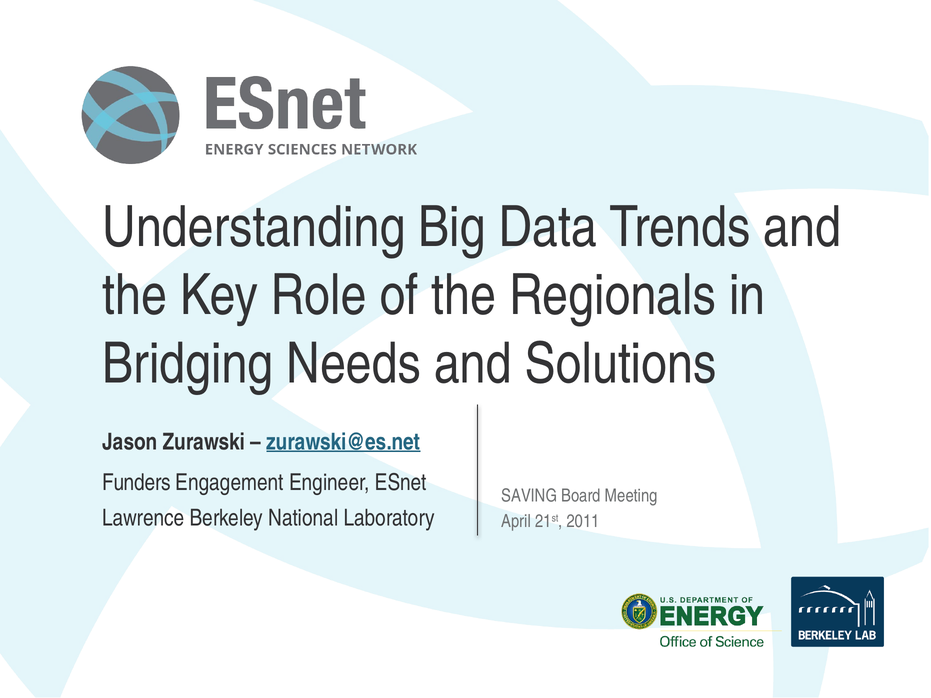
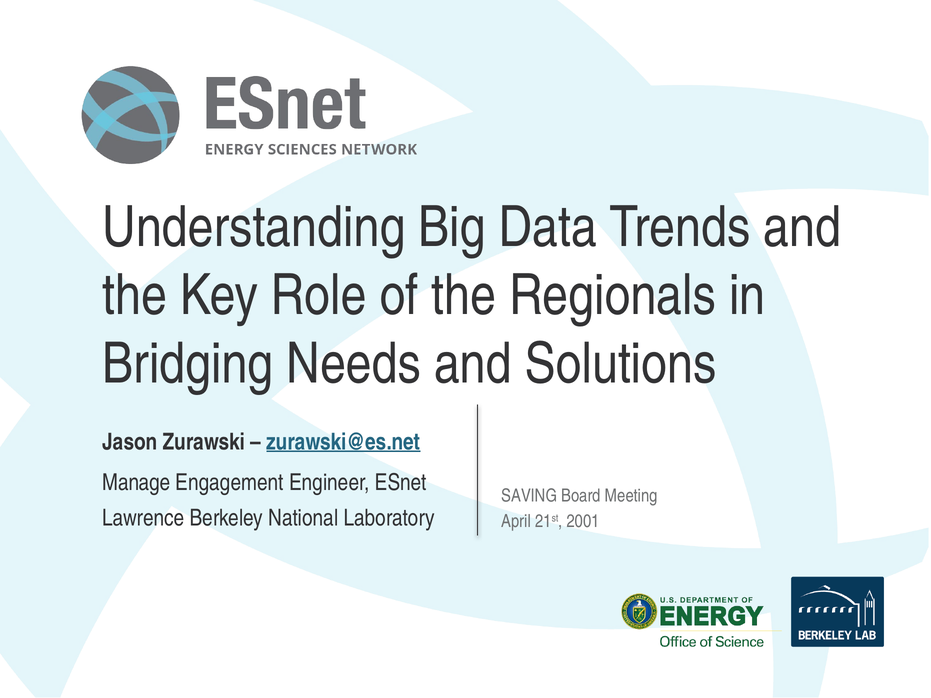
Funders: Funders -> Manage
2011: 2011 -> 2001
